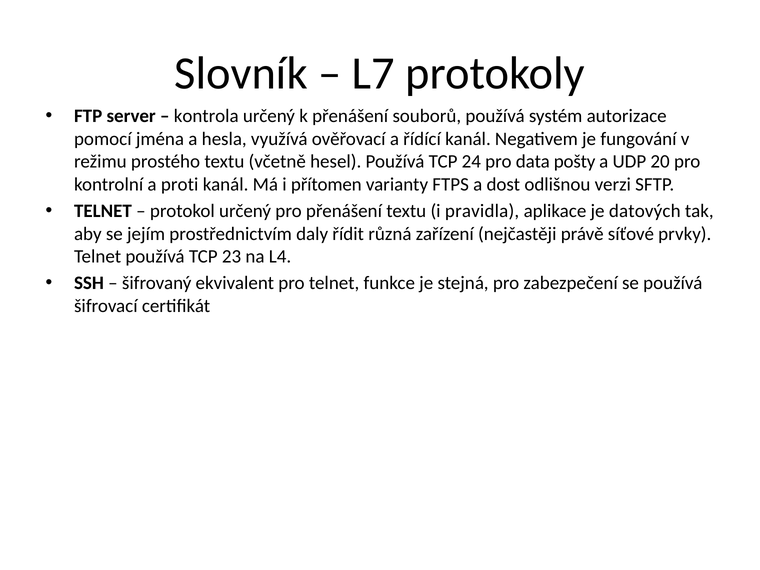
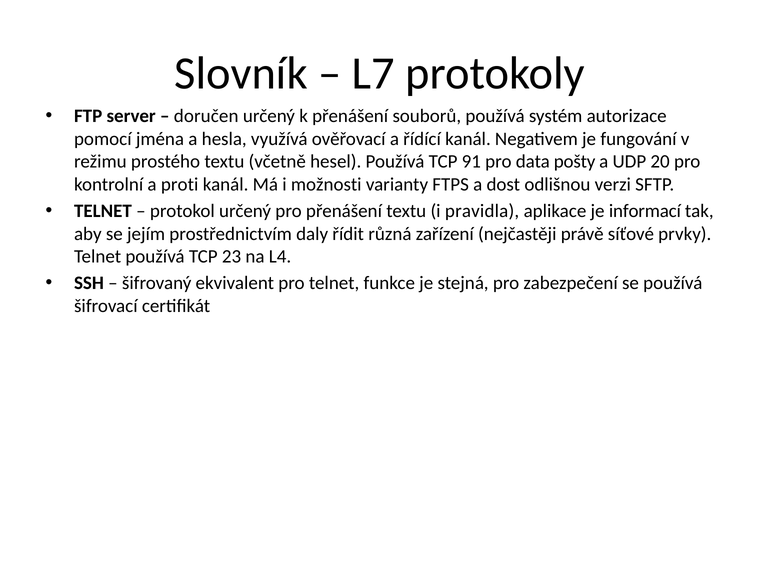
kontrola: kontrola -> doručen
24: 24 -> 91
přítomen: přítomen -> možnosti
datových: datových -> informací
